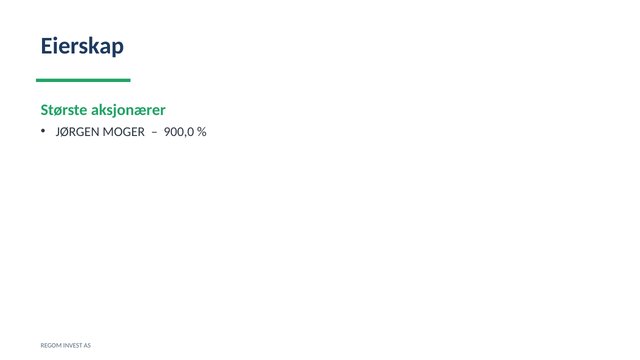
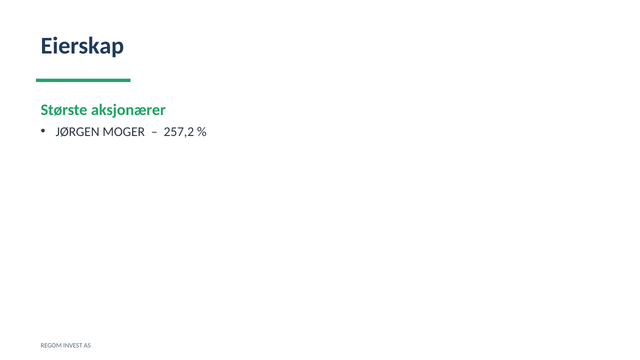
900,0: 900,0 -> 257,2
